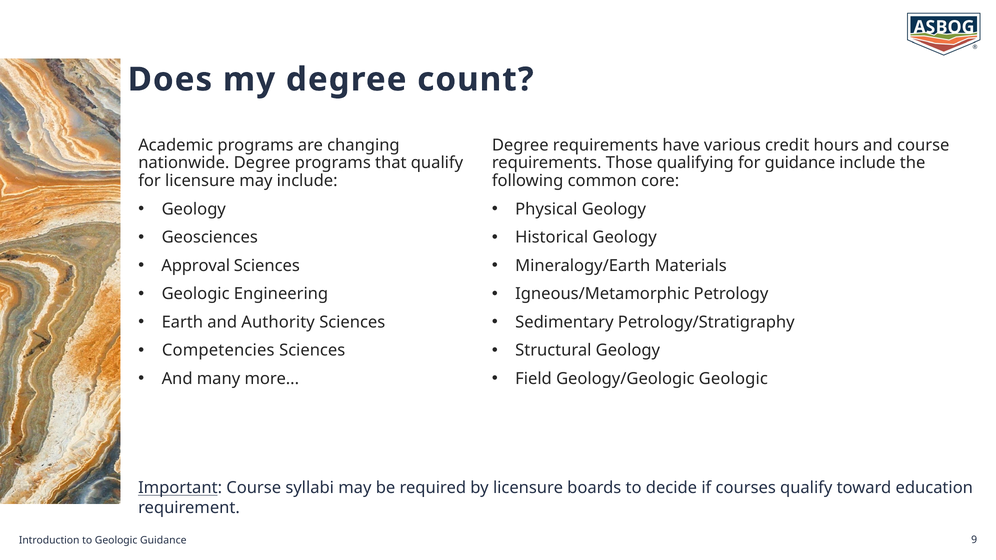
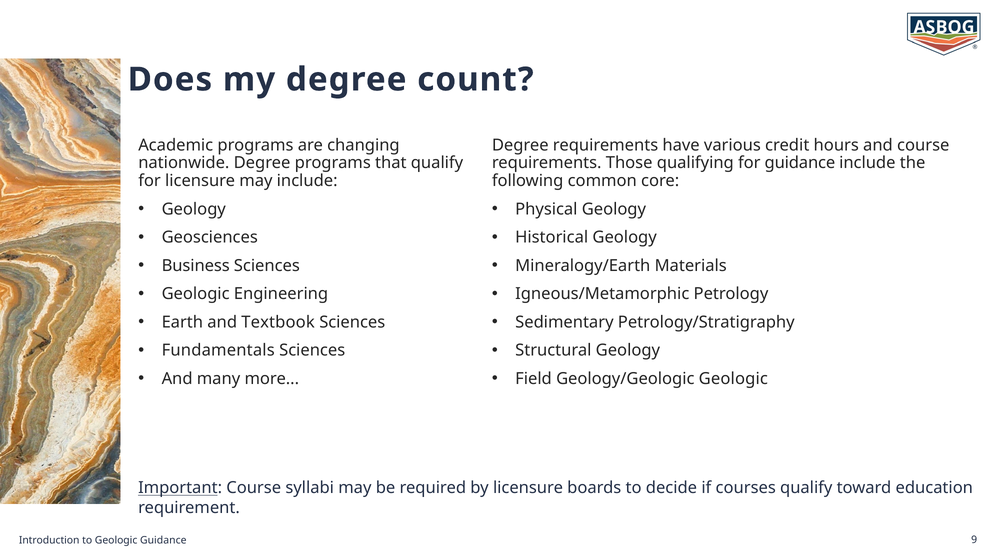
Approval: Approval -> Business
Authority: Authority -> Textbook
Competencies: Competencies -> Fundamentals
